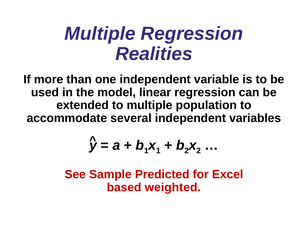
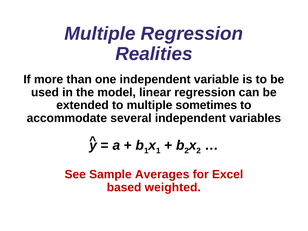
population: population -> sometimes
Predicted: Predicted -> Averages
